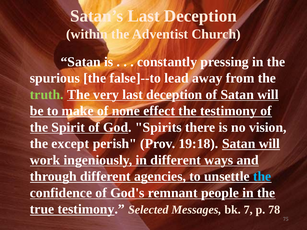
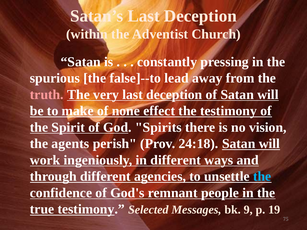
truth colour: light green -> pink
except: except -> agents
19:18: 19:18 -> 24:18
7: 7 -> 9
78: 78 -> 19
